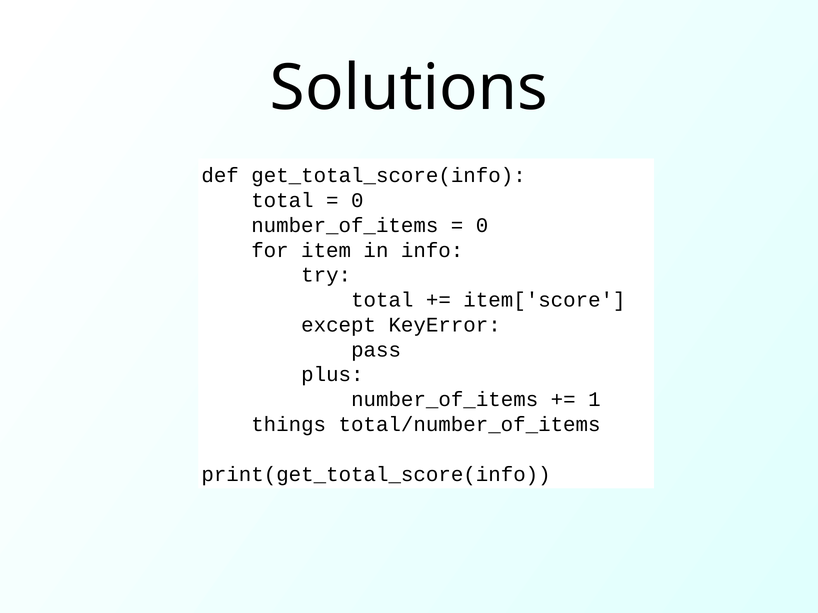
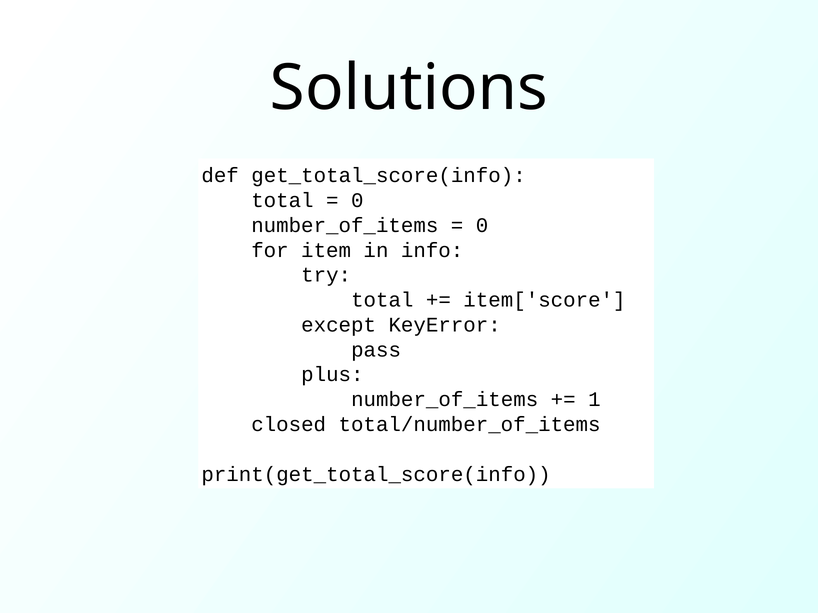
things: things -> closed
